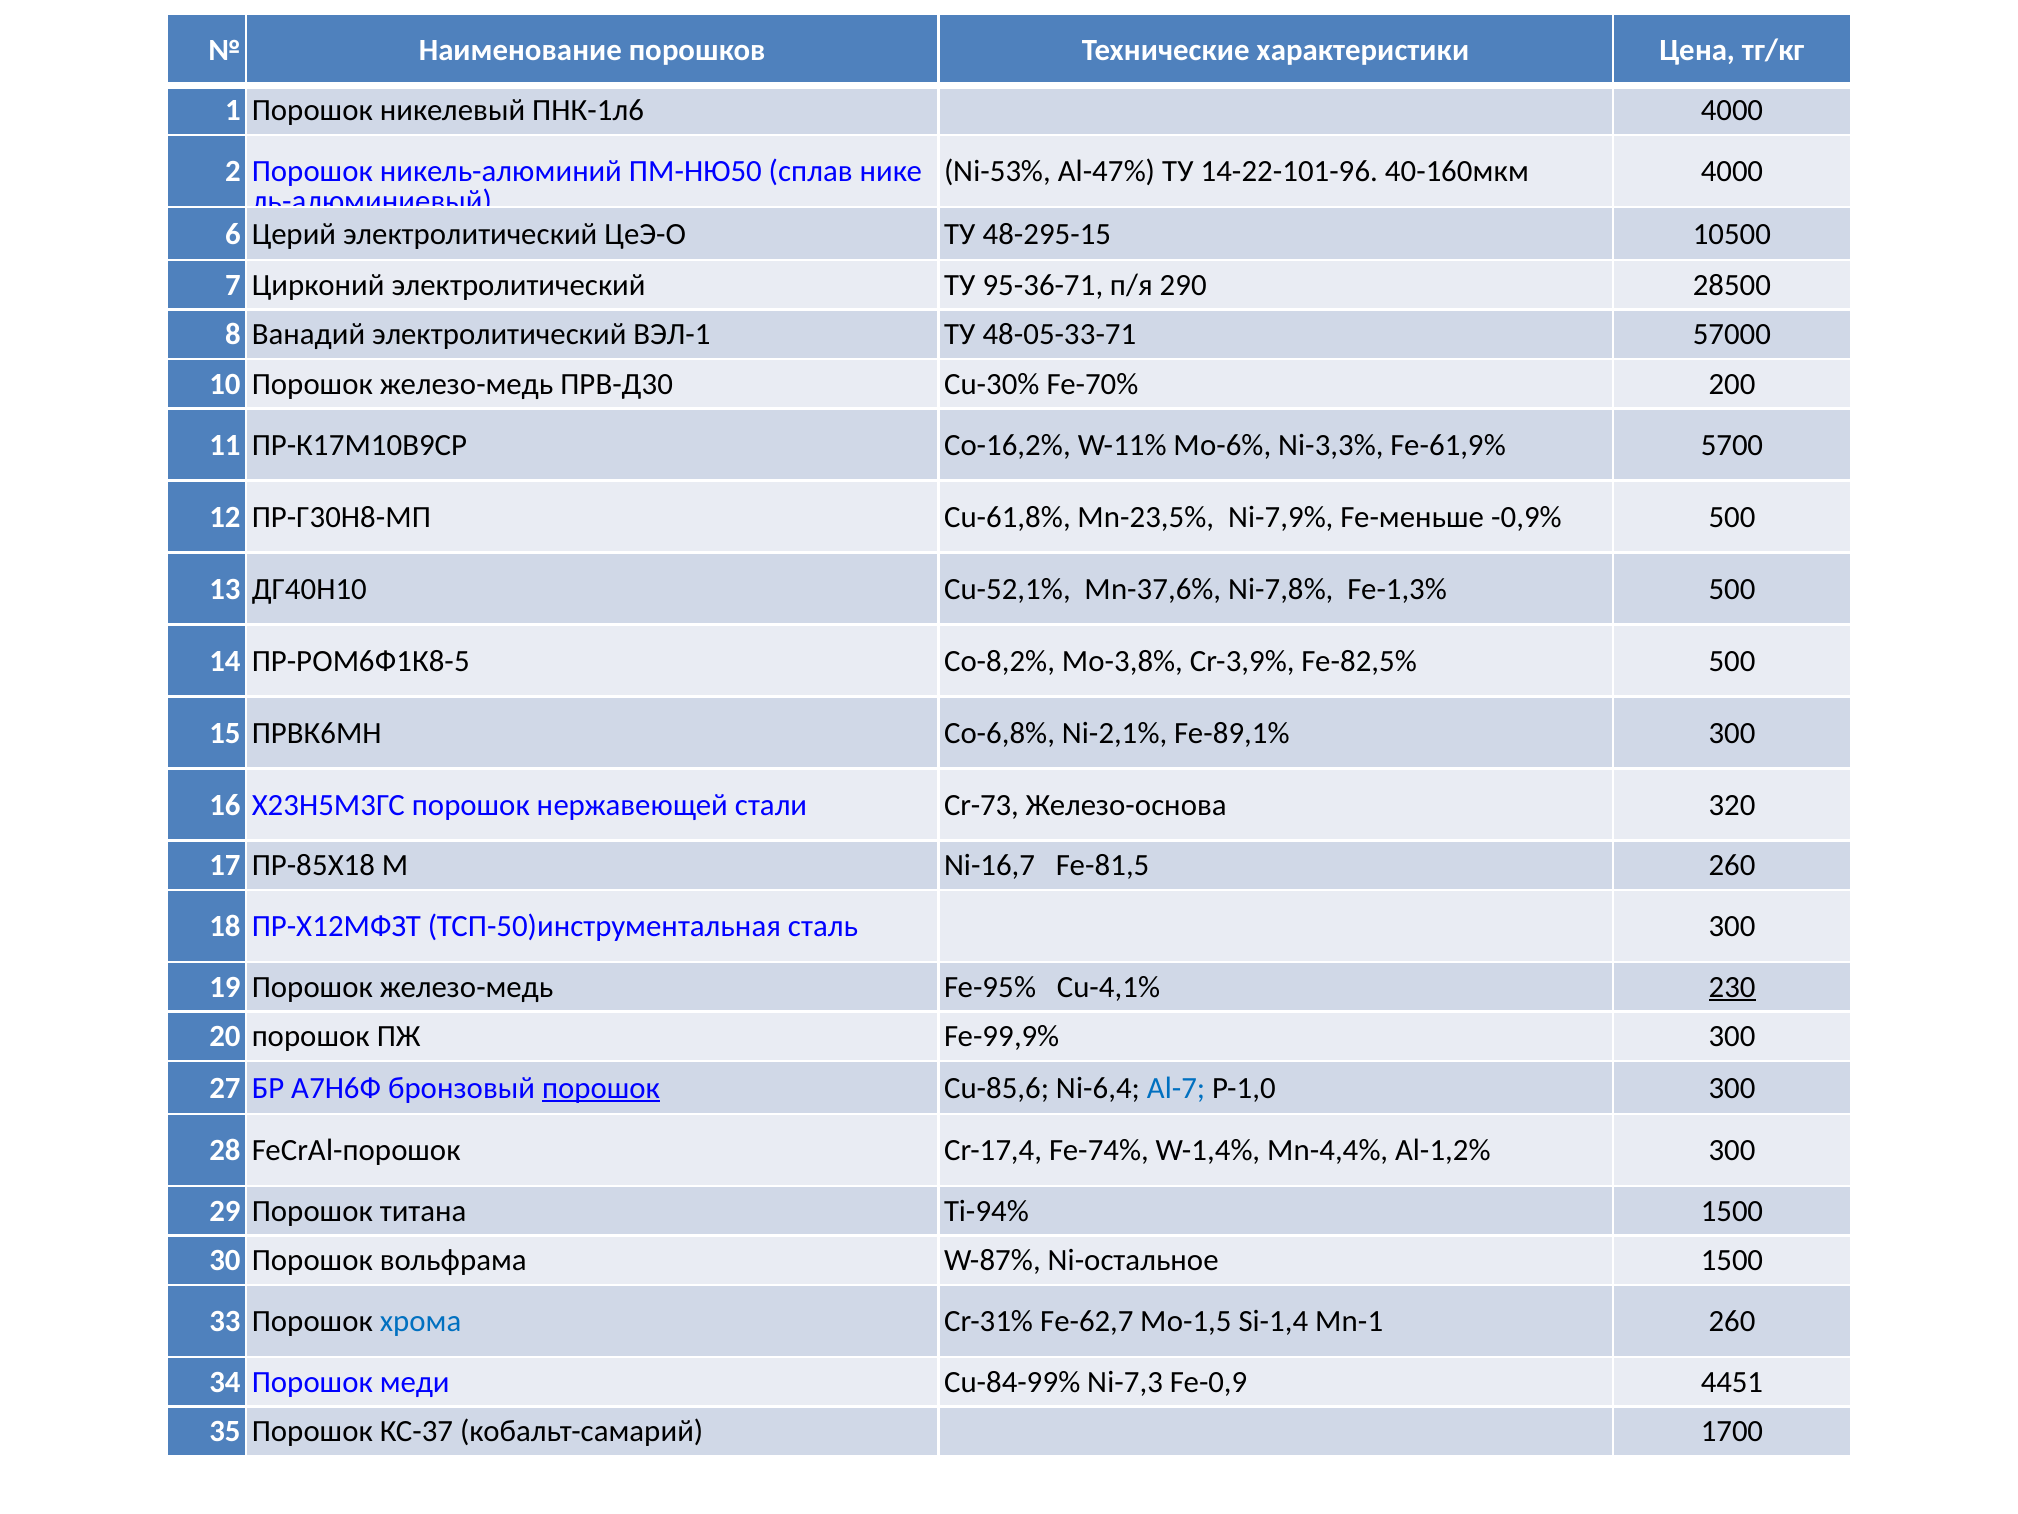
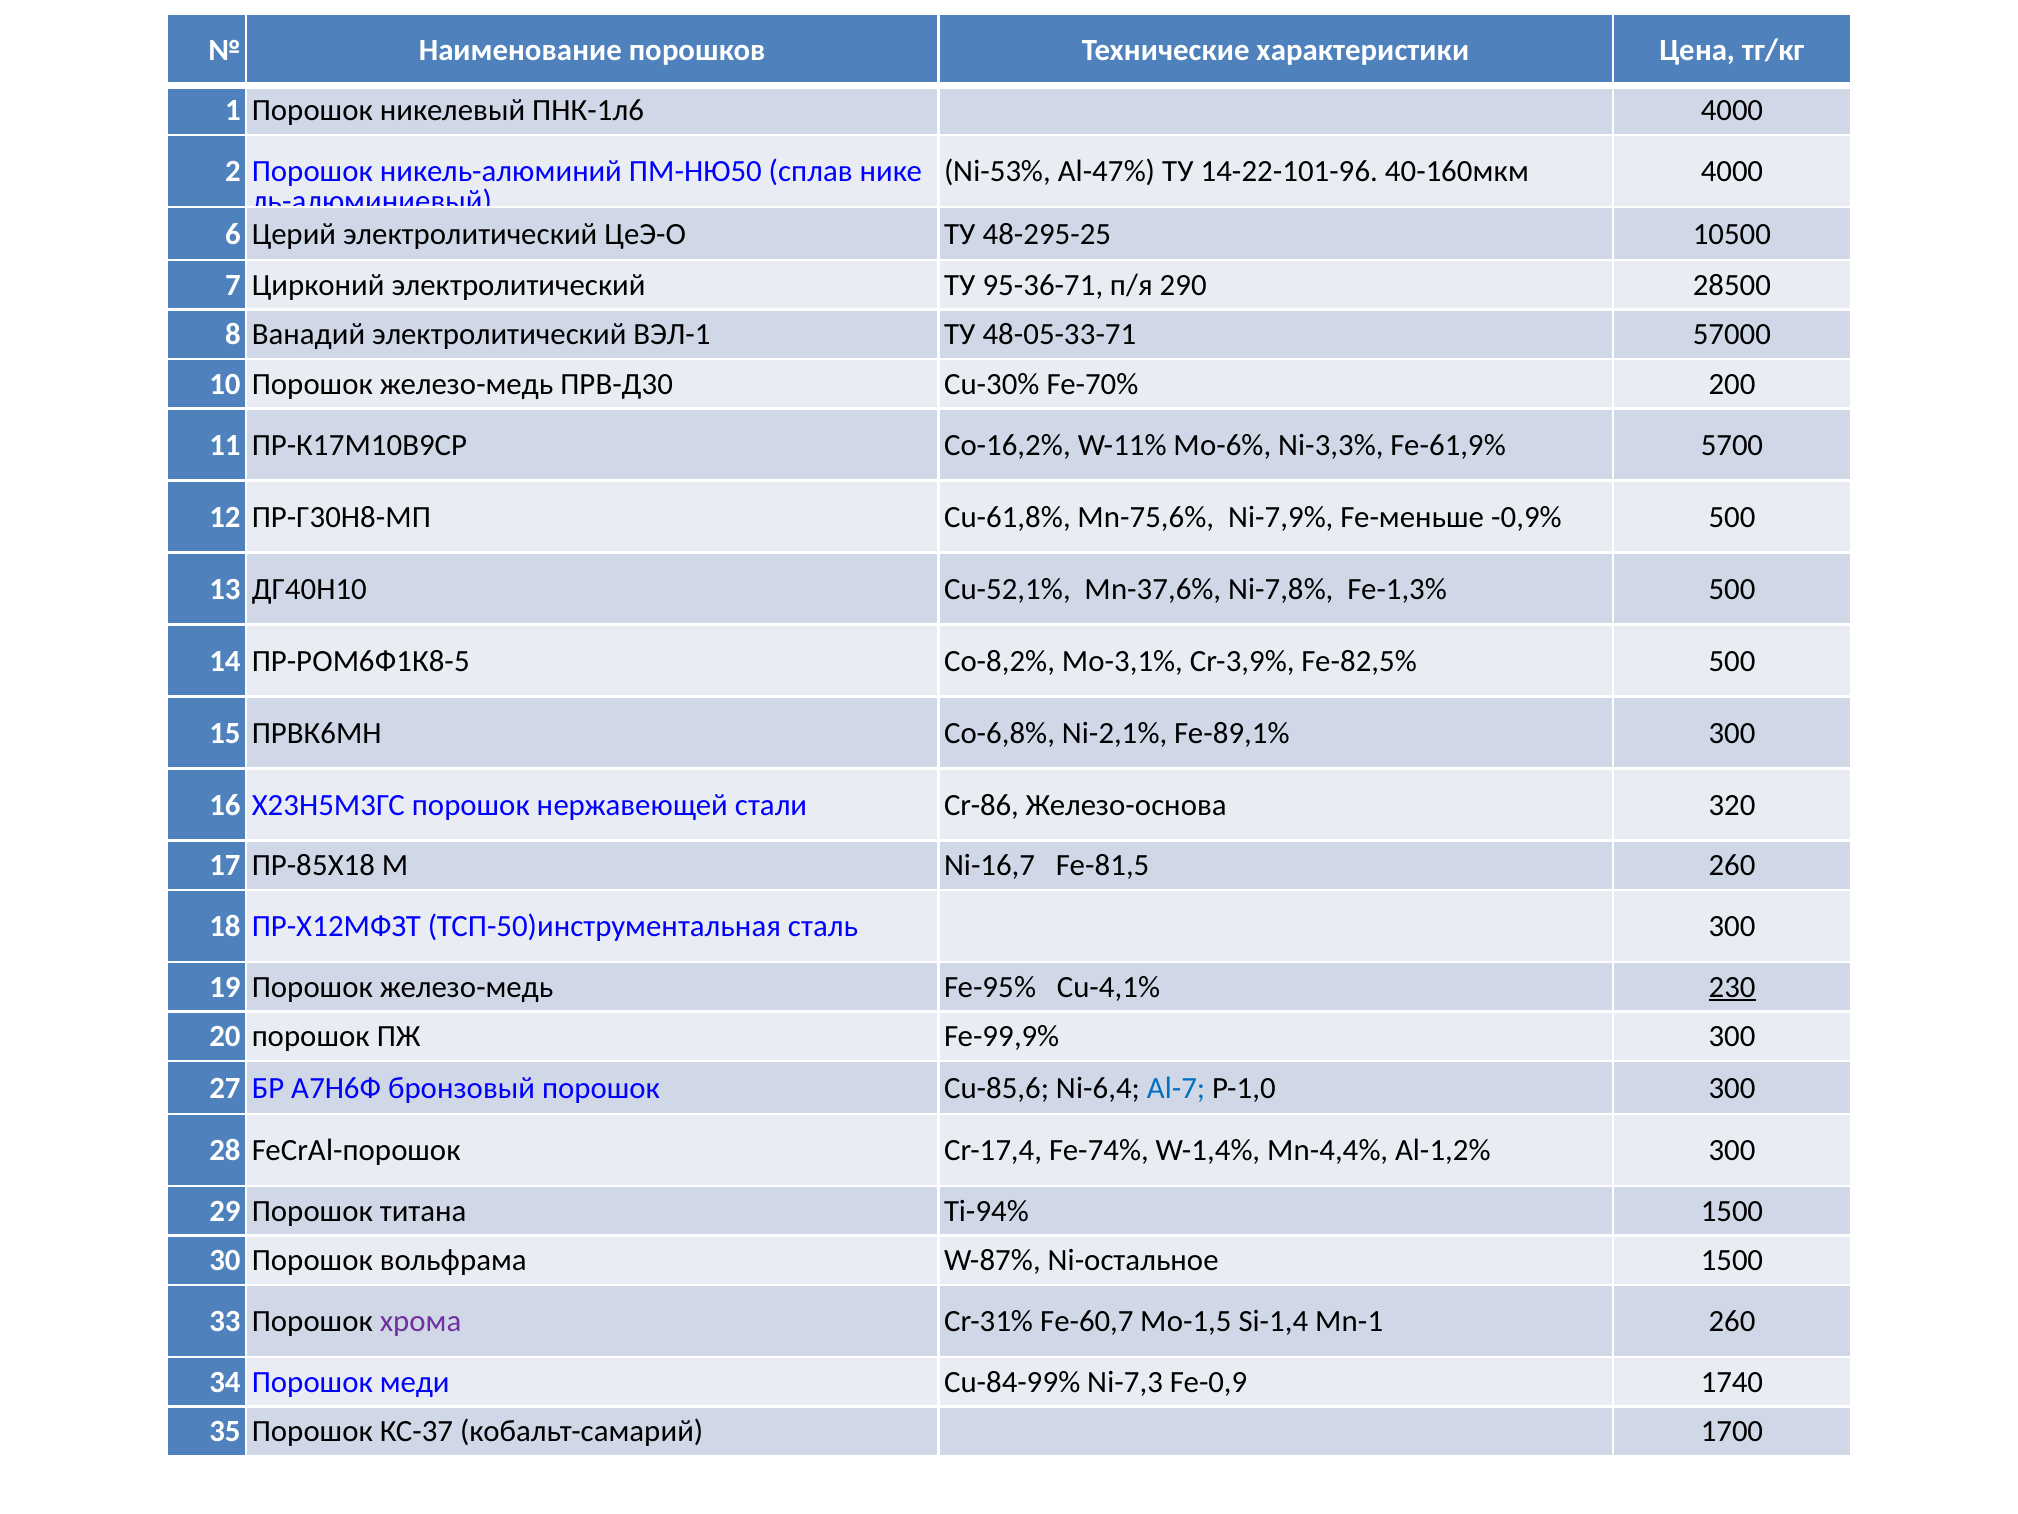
48-295-15: 48-295-15 -> 48-295-25
Mn-23,5%: Mn-23,5% -> Mn-75,6%
Mo-3,8%: Mo-3,8% -> Mo-3,1%
Cr-73: Cr-73 -> Cr-86
порошок at (601, 1087) underline: present -> none
хрома colour: blue -> purple
Fe-62,7: Fe-62,7 -> Fe-60,7
4451: 4451 -> 1740
